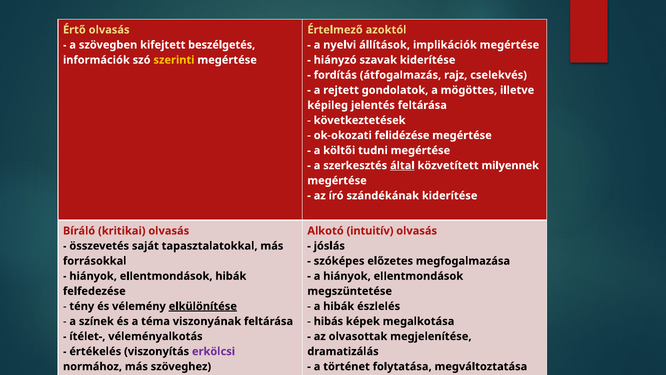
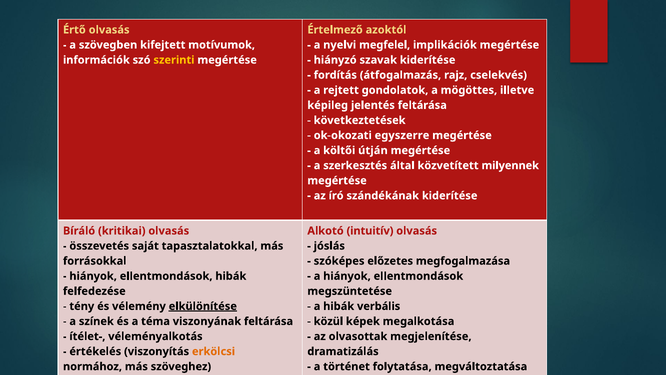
beszélgetés: beszélgetés -> motívumok
állítások: állítások -> megfelel
felidézése: felidézése -> egyszerre
tudni: tudni -> útján
által underline: present -> none
észlelés: észlelés -> verbális
hibás: hibás -> közül
erkölcsi colour: purple -> orange
